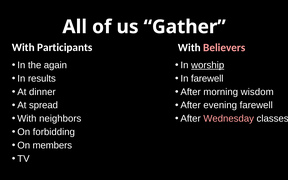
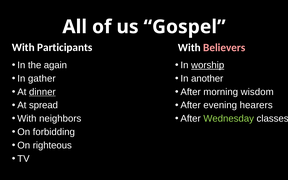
Gather: Gather -> Gospel
results: results -> gather
In farewell: farewell -> another
dinner underline: none -> present
evening farewell: farewell -> hearers
Wednesday colour: pink -> light green
members: members -> righteous
